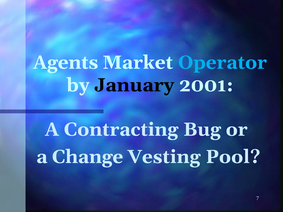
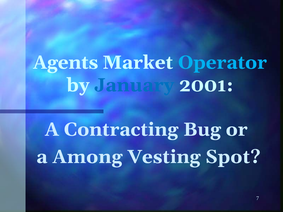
January colour: black -> blue
Change: Change -> Among
Pool: Pool -> Spot
